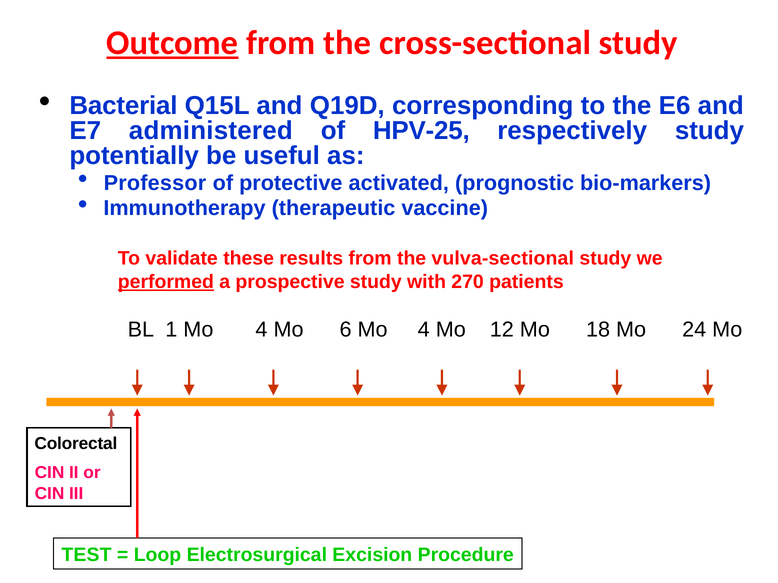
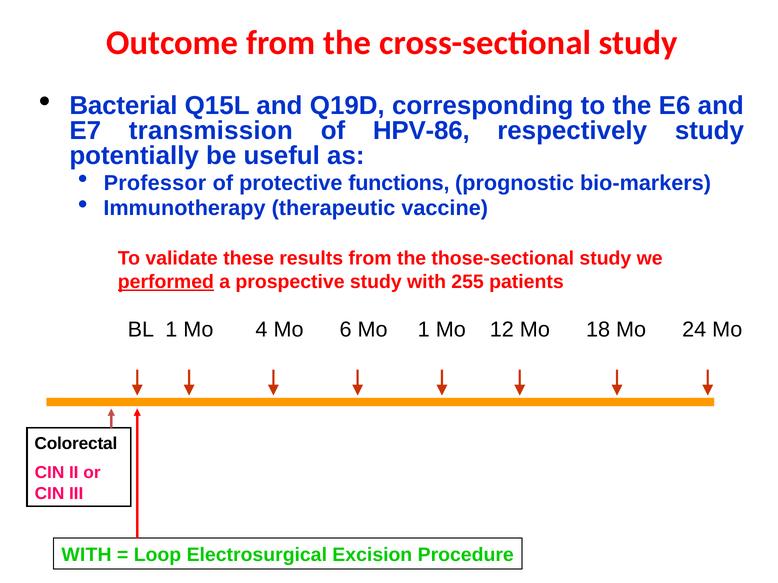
Outcome underline: present -> none
administered: administered -> transmission
HPV-25: HPV-25 -> HPV-86
activated: activated -> functions
vulva-sectional: vulva-sectional -> those-sectional
270: 270 -> 255
6 Mo 4: 4 -> 1
TEST at (86, 555): TEST -> WITH
